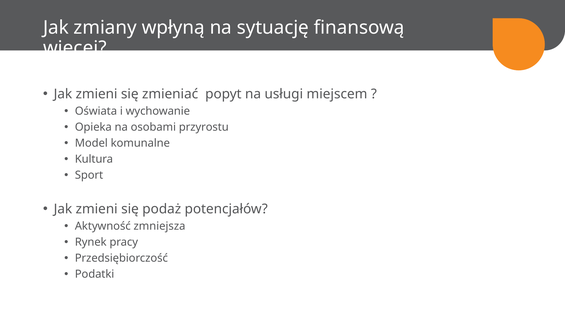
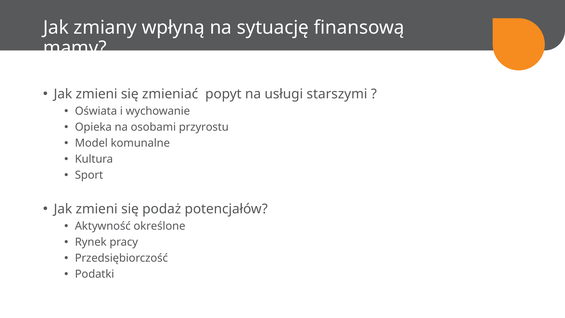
więcej: więcej -> mamy
miejscem: miejscem -> starszymi
zmniejsza: zmniejsza -> określone
